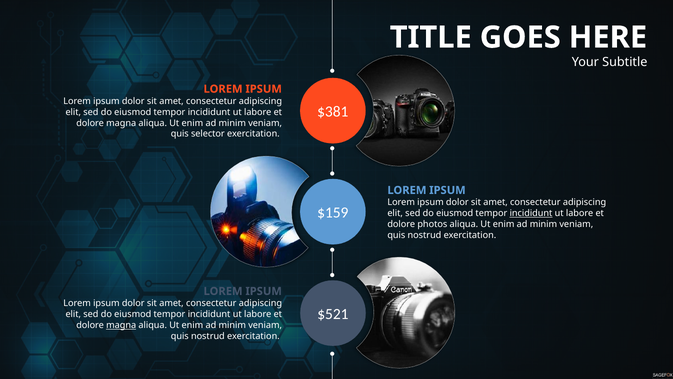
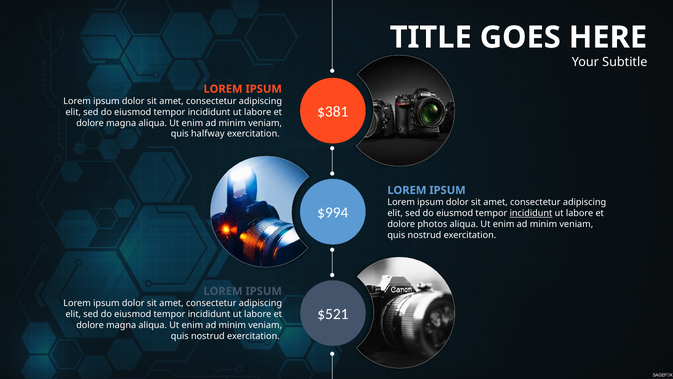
selector: selector -> halfway
$159: $159 -> $994
magna at (121, 325) underline: present -> none
